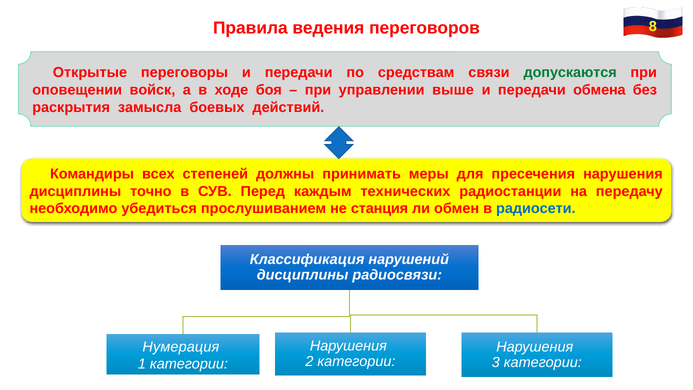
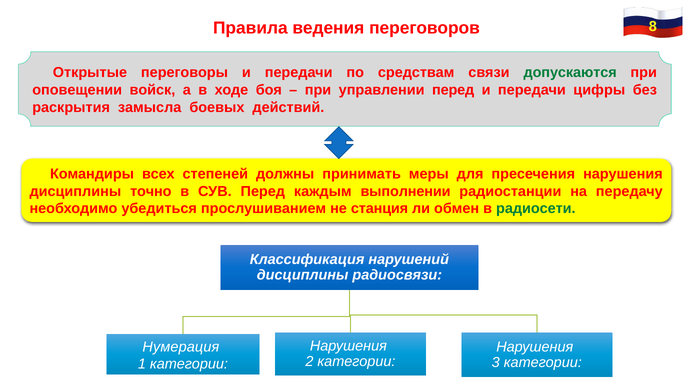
управлении выше: выше -> перед
обмена: обмена -> цифры
технических: технических -> выполнении
радиосети colour: blue -> green
